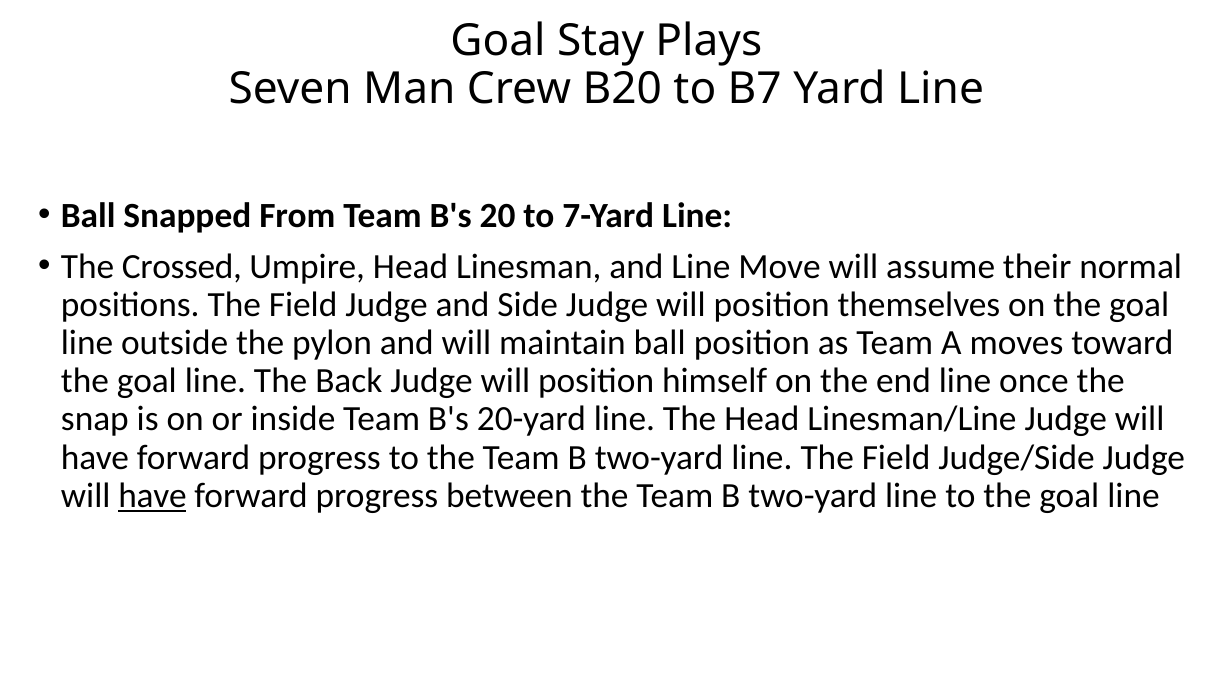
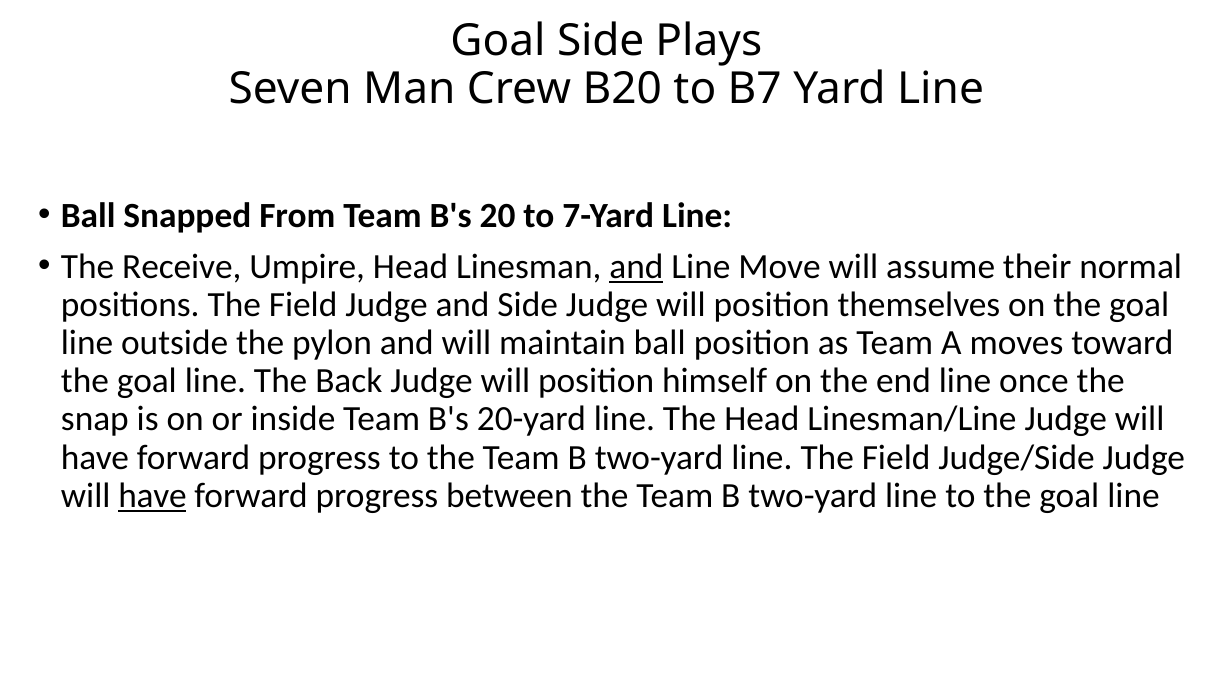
Goal Stay: Stay -> Side
Crossed: Crossed -> Receive
and at (636, 267) underline: none -> present
